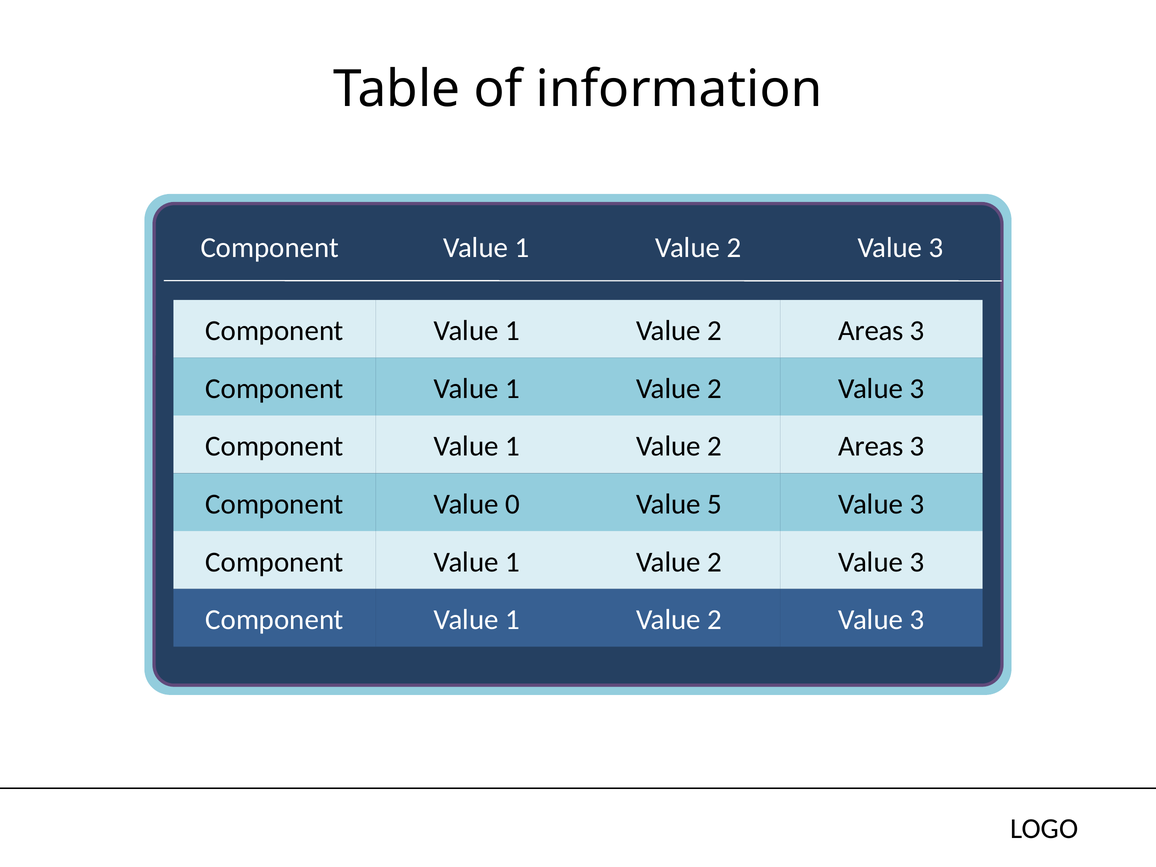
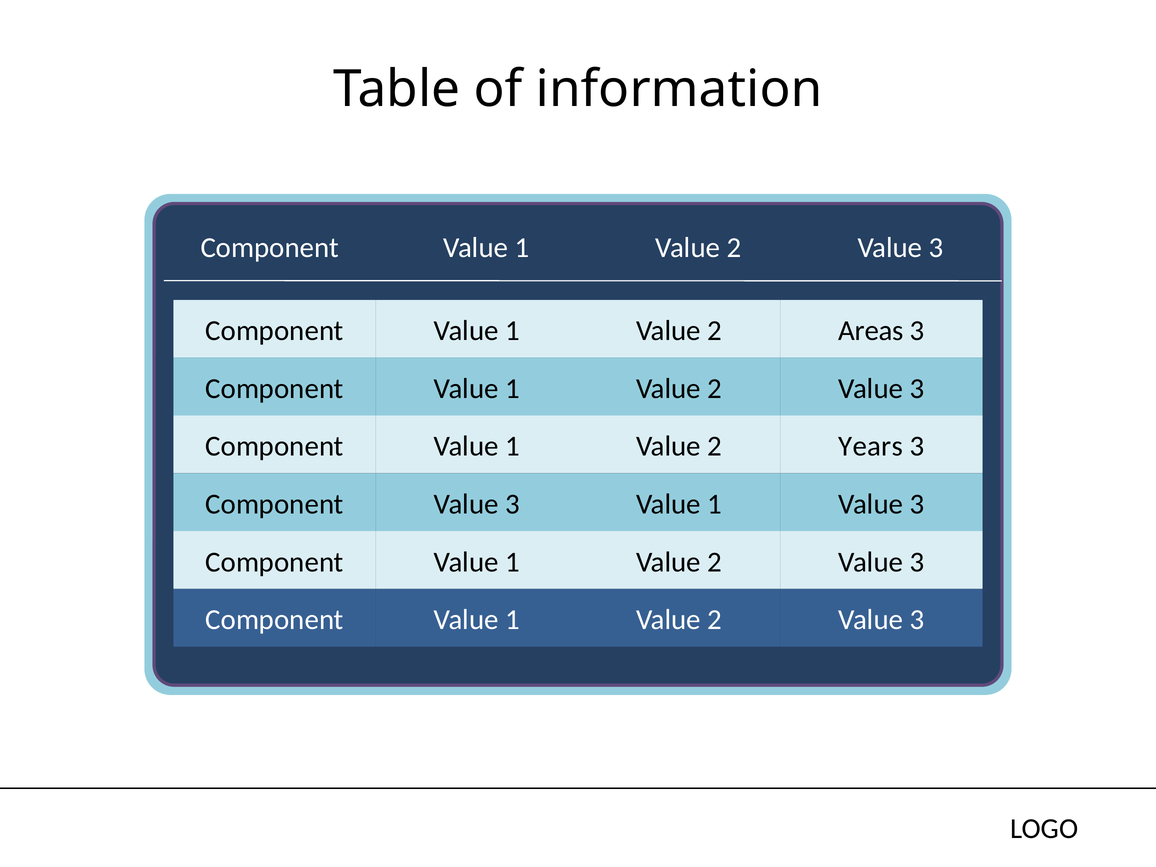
Areas at (871, 446): Areas -> Years
Component Value 0: 0 -> 3
5 at (715, 504): 5 -> 1
